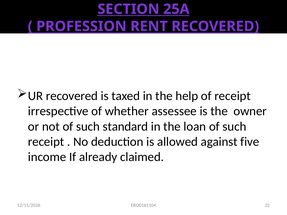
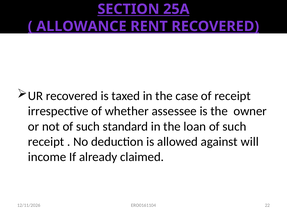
PROFESSION: PROFESSION -> ALLOWANCE
help: help -> case
five: five -> will
